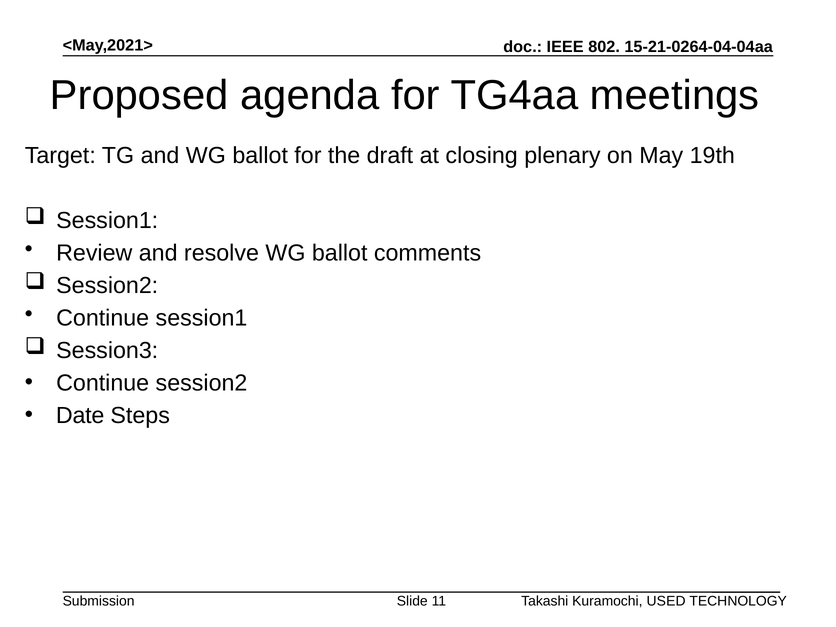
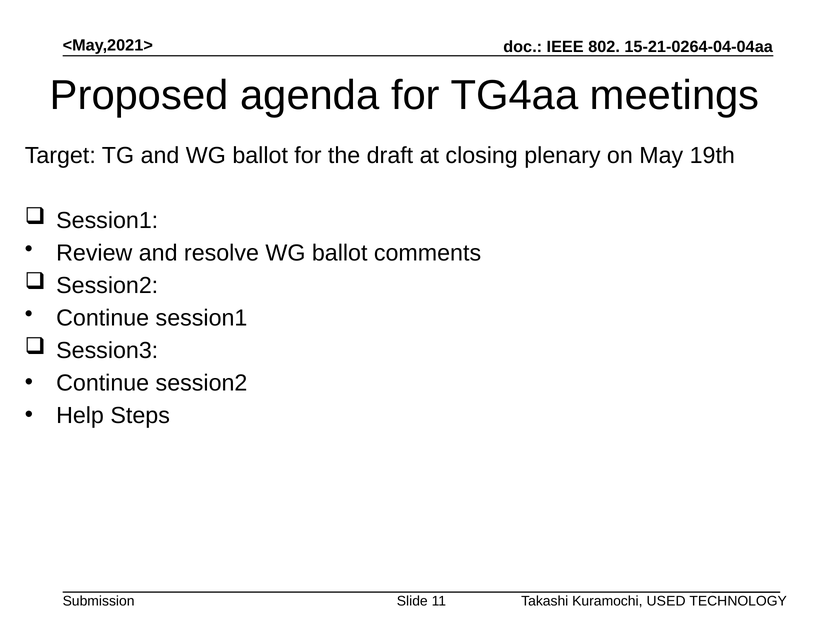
Date: Date -> Help
